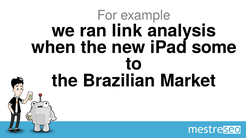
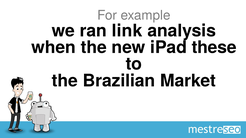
some: some -> these
